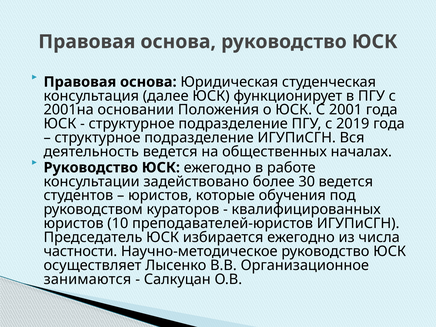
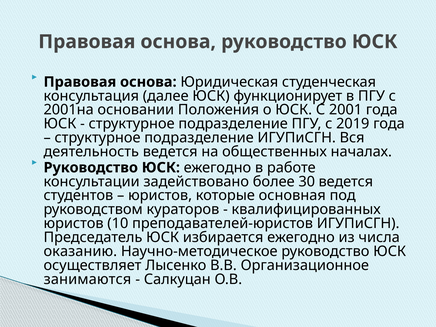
обучения: обучения -> основная
частности: частности -> оказанию
